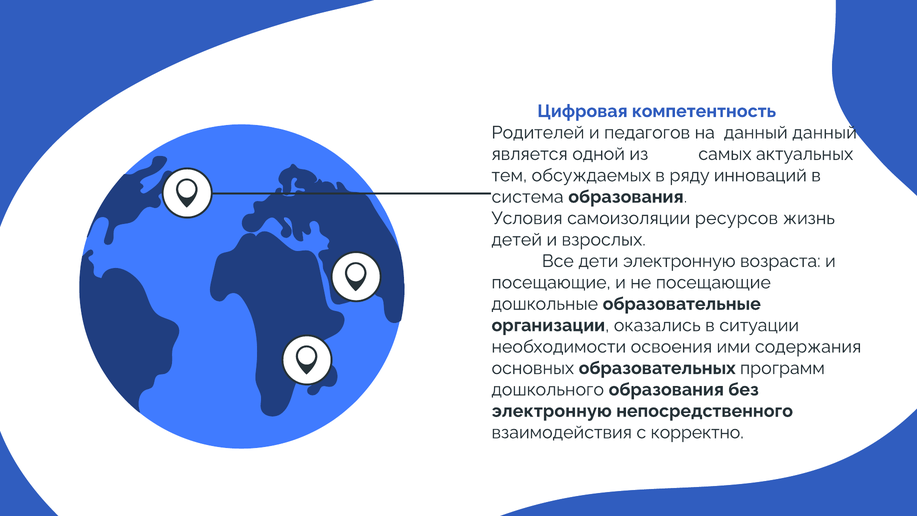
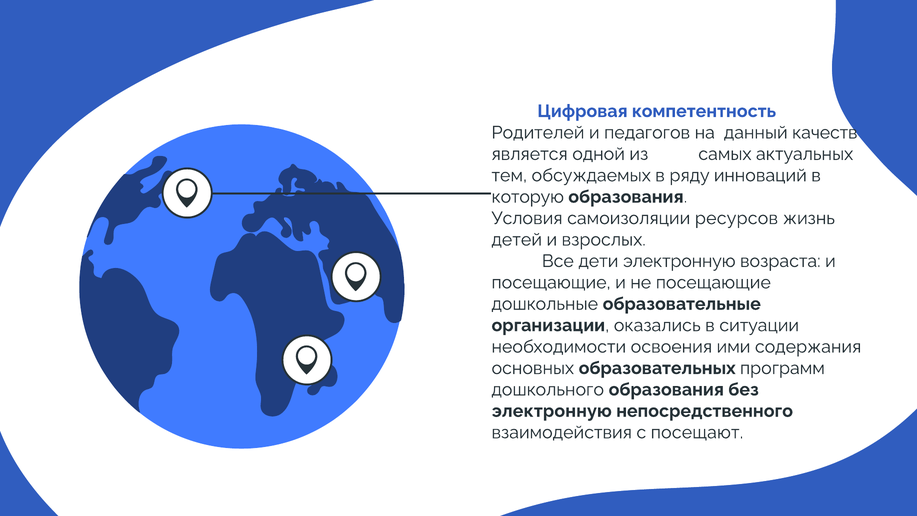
данный данный: данный -> качеств
система: система -> которую
корректно: корректно -> посещают
